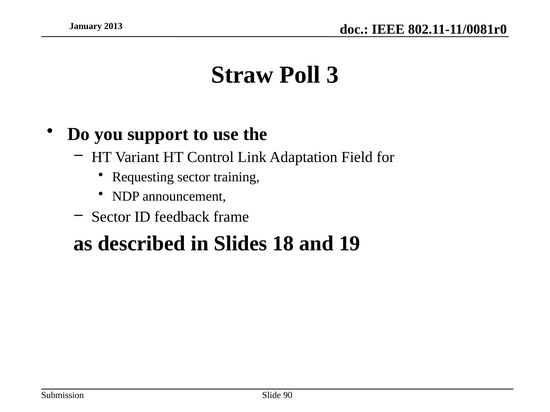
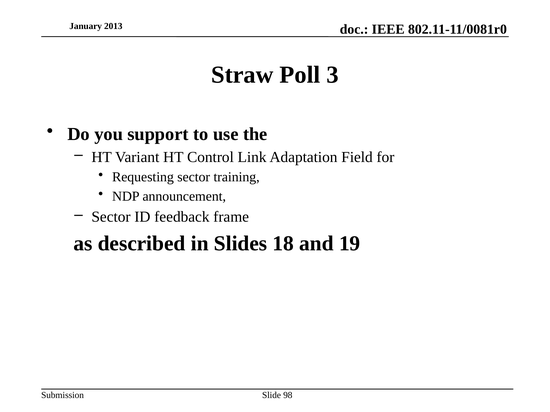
90: 90 -> 98
